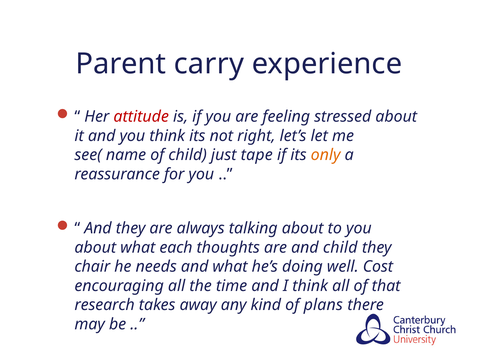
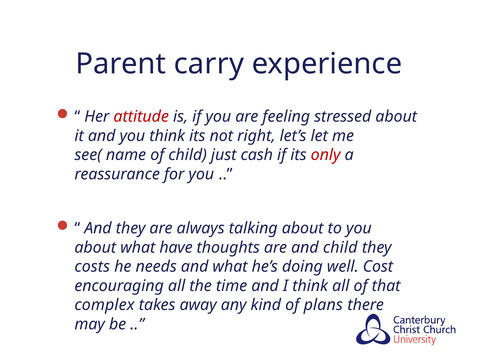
tape: tape -> cash
only colour: orange -> red
each: each -> have
chair: chair -> costs
research: research -> complex
